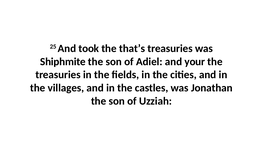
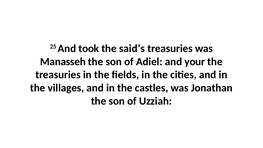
that’s: that’s -> said’s
Shiphmite: Shiphmite -> Manasseh
